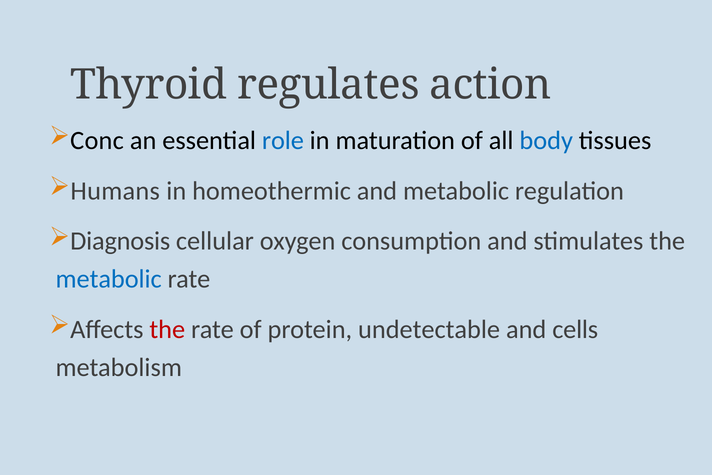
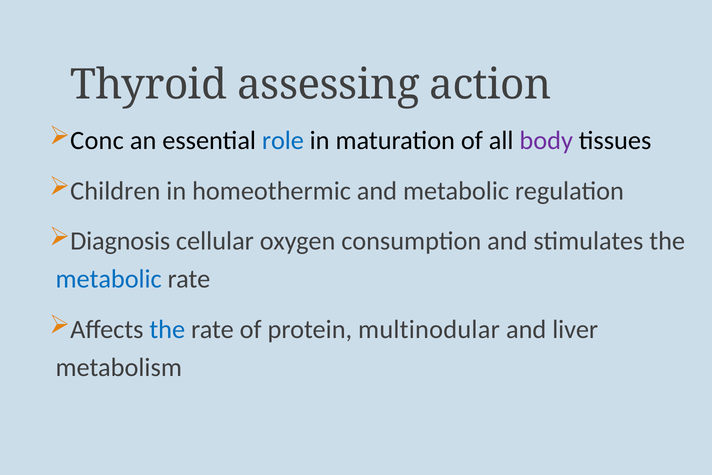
regulates: regulates -> assessing
body colour: blue -> purple
Humans: Humans -> Children
the at (167, 329) colour: red -> blue
undetectable: undetectable -> multinodular
cells: cells -> liver
